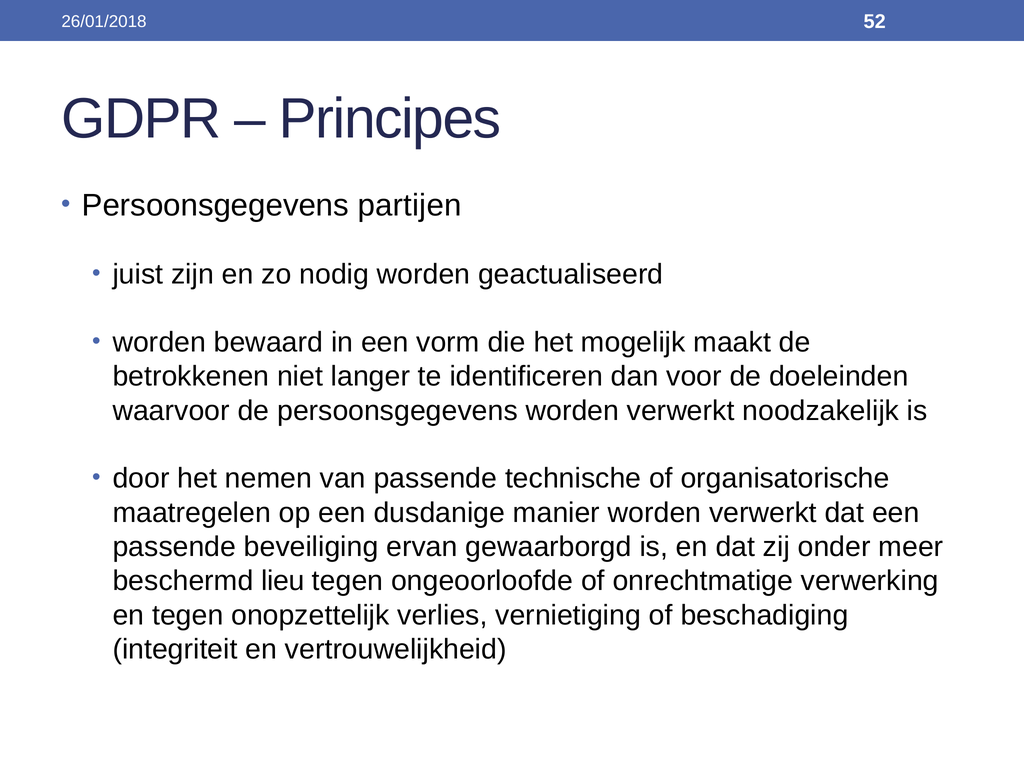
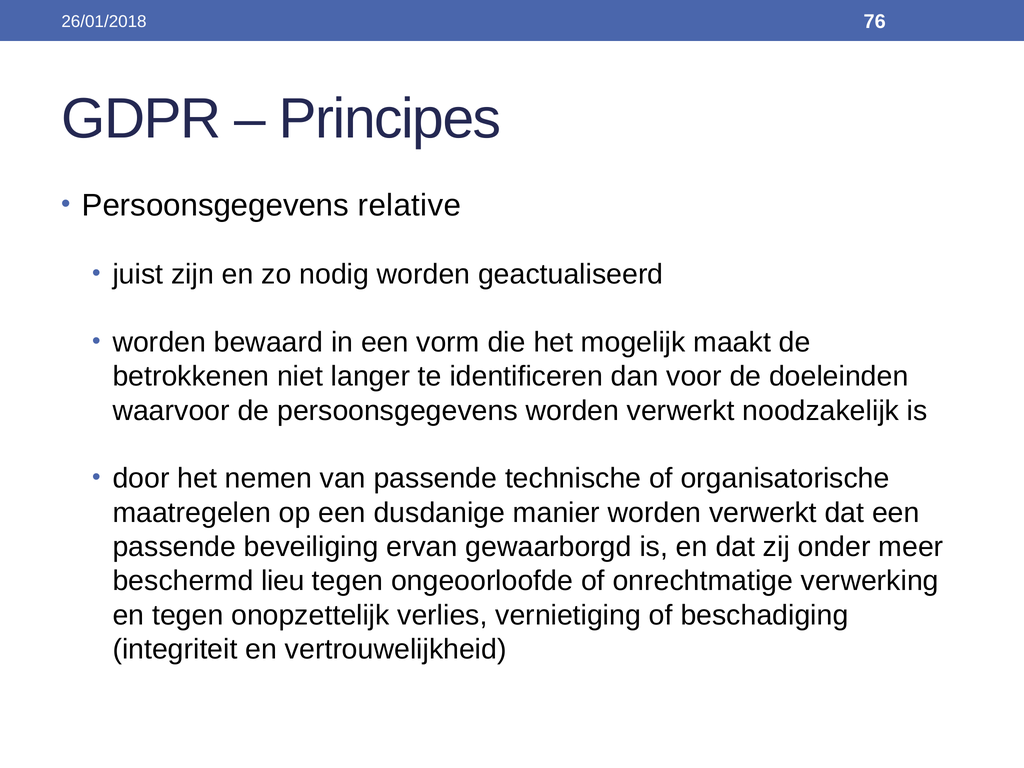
52: 52 -> 76
partijen: partijen -> relative
